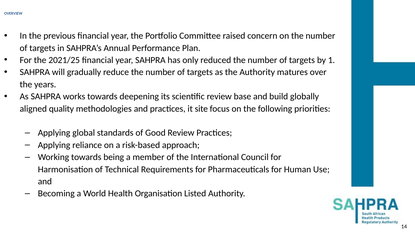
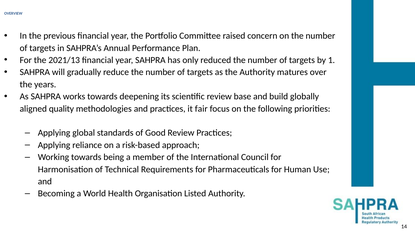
2021/25: 2021/25 -> 2021/13
site: site -> fair
